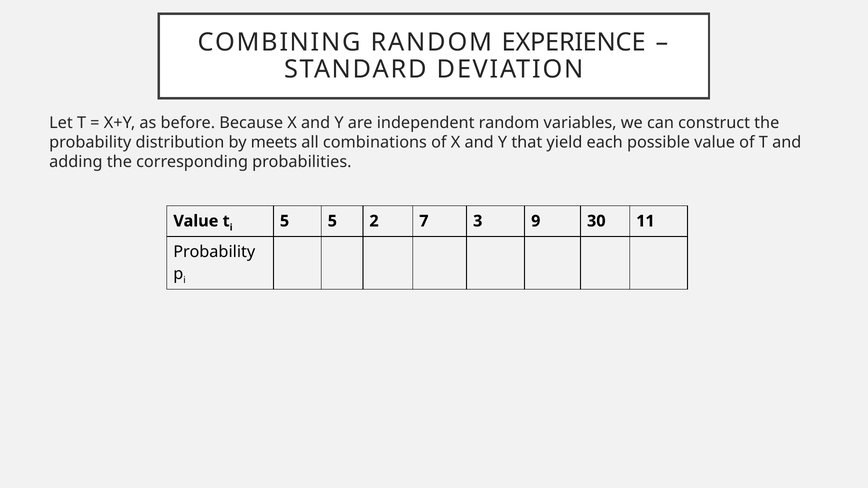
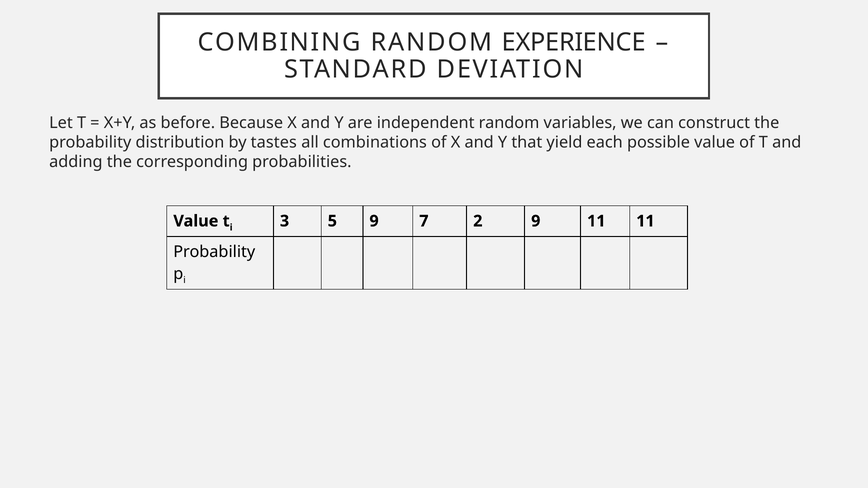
meets: meets -> tastes
5 at (285, 221): 5 -> 3
5 2: 2 -> 9
3: 3 -> 2
9 30: 30 -> 11
